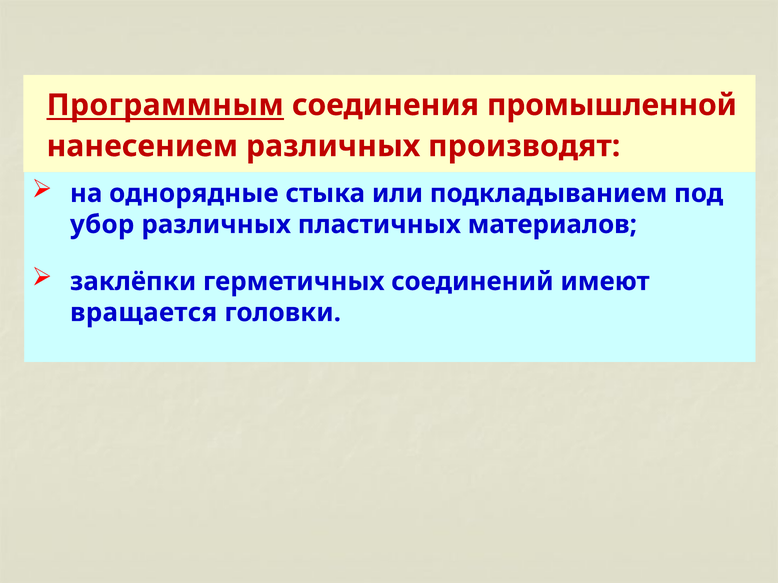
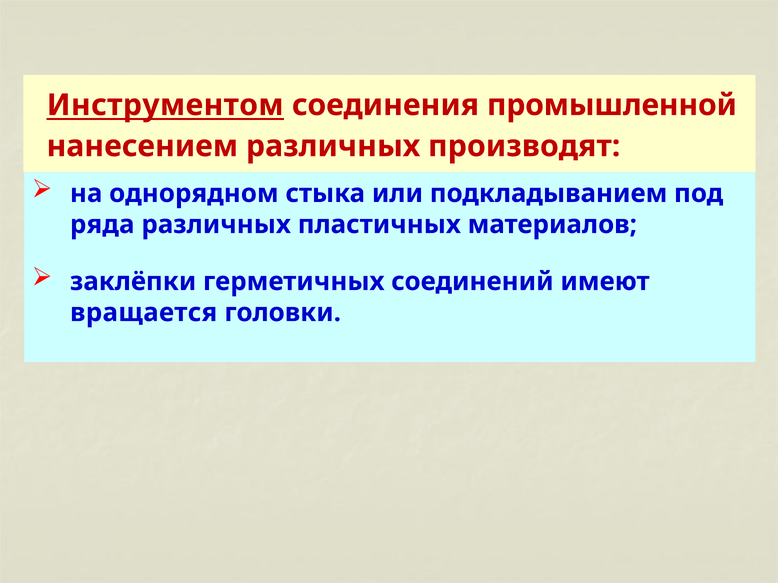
Программным: Программным -> Инструментом
однорядные: однорядные -> однорядном
убор: убор -> ряда
